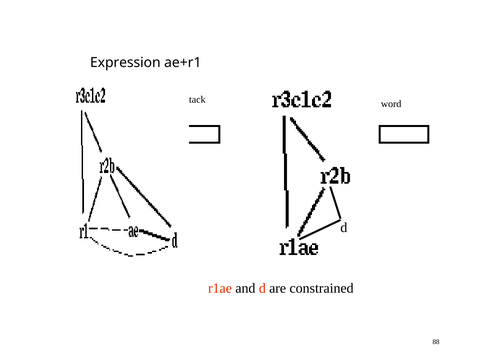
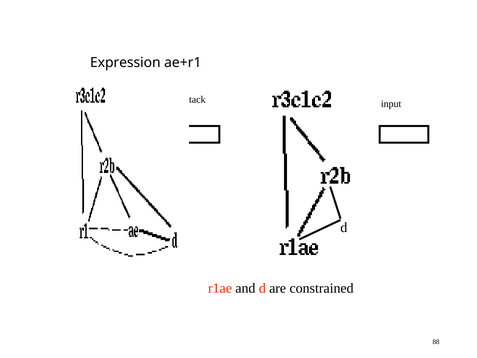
word: word -> input
